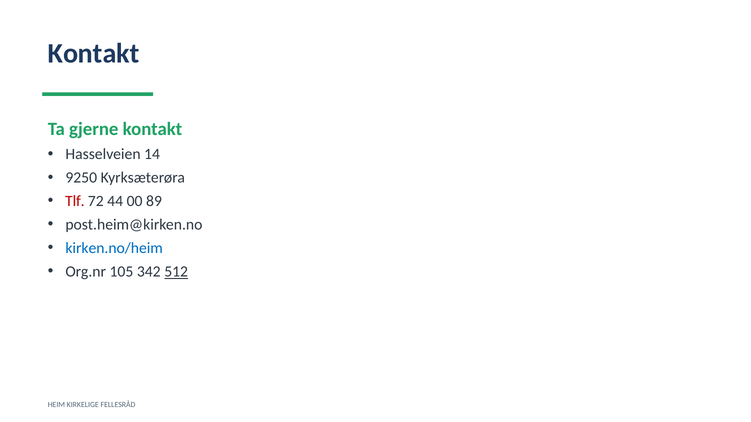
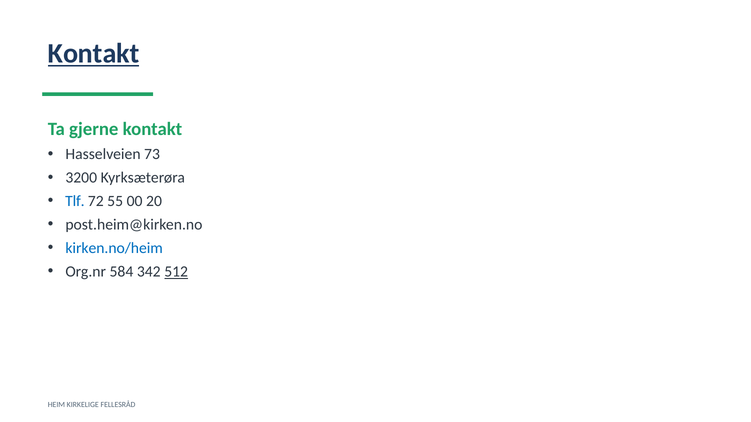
Kontakt at (94, 54) underline: none -> present
14: 14 -> 73
9250: 9250 -> 3200
Tlf colour: red -> blue
44: 44 -> 55
89: 89 -> 20
105: 105 -> 584
